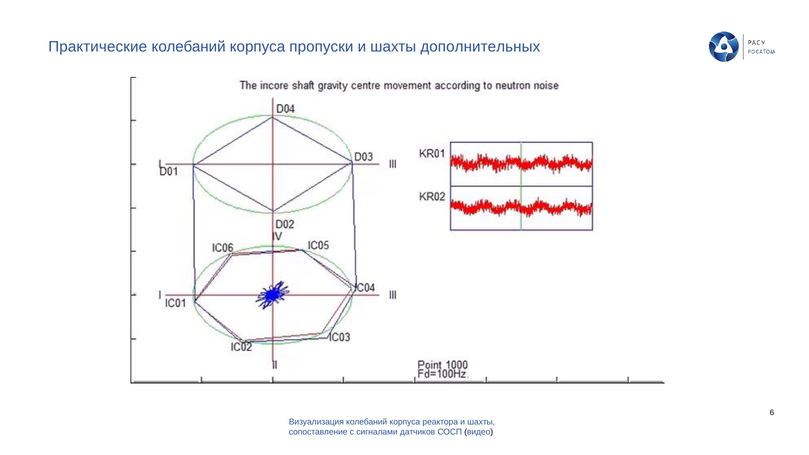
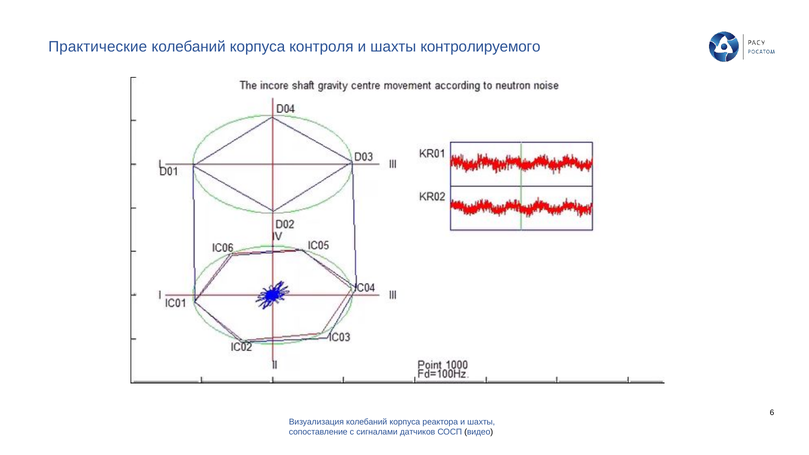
пропуски: пропуски -> контроля
дополнительных: дополнительных -> контролируемого
